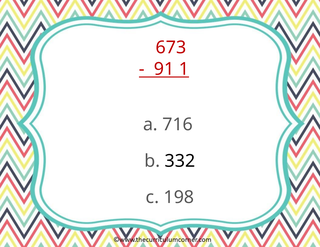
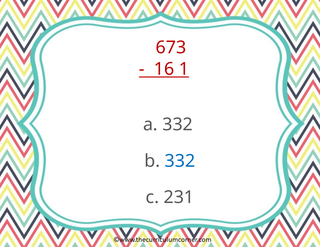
91: 91 -> 16
a 716: 716 -> 332
332 at (180, 161) colour: black -> blue
198: 198 -> 231
